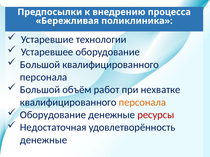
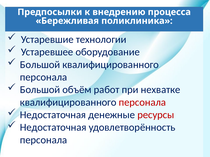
персонала at (142, 103) colour: orange -> red
Оборудование at (53, 115): Оборудование -> Недостаточная
денежные at (44, 140): денежные -> персонала
